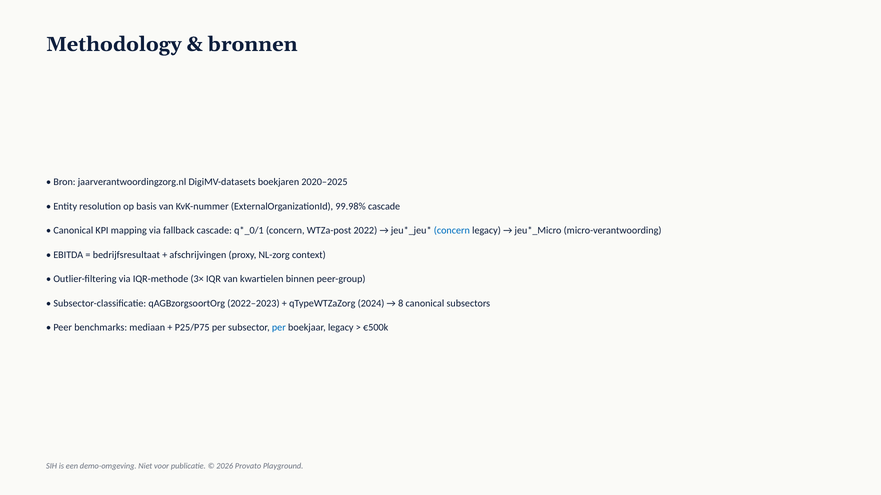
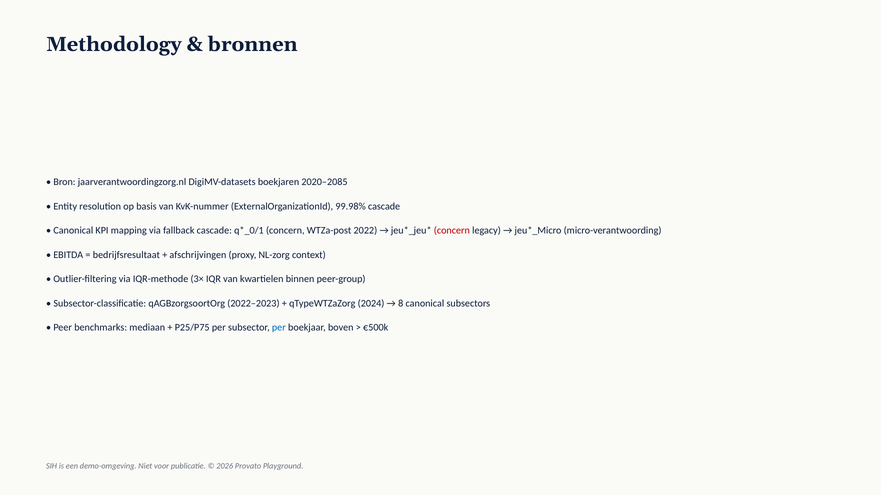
2020–2025: 2020–2025 -> 2020–2085
concern at (452, 231) colour: blue -> red
boekjaar legacy: legacy -> boven
